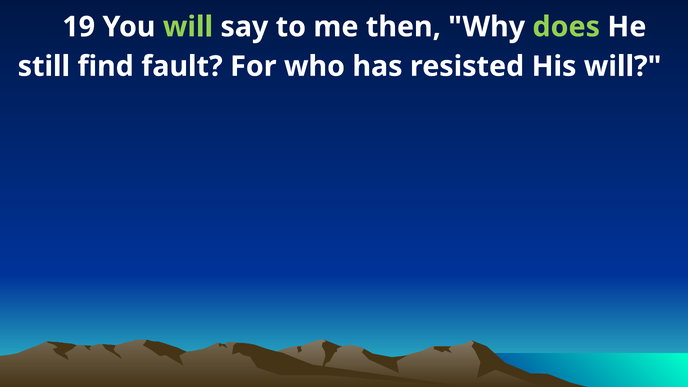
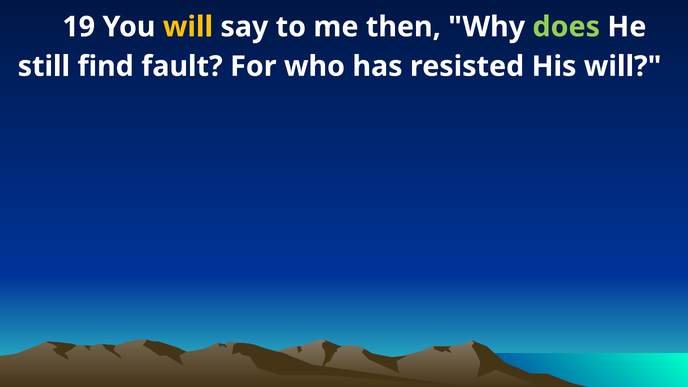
will at (188, 27) colour: light green -> yellow
